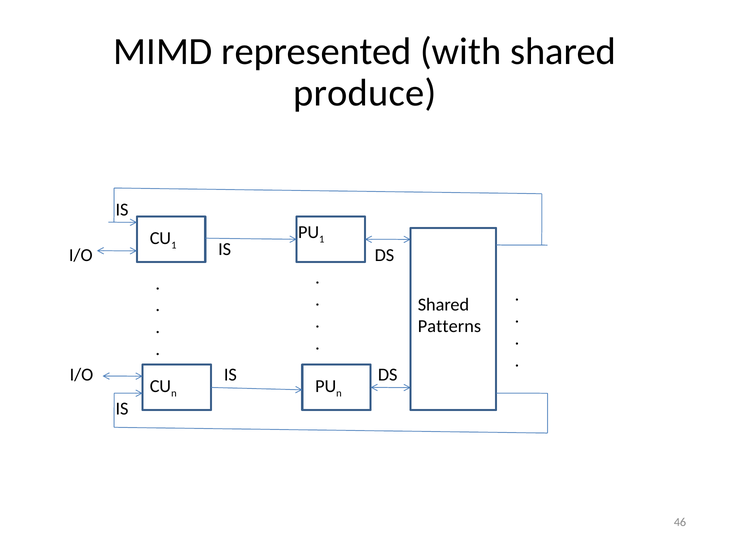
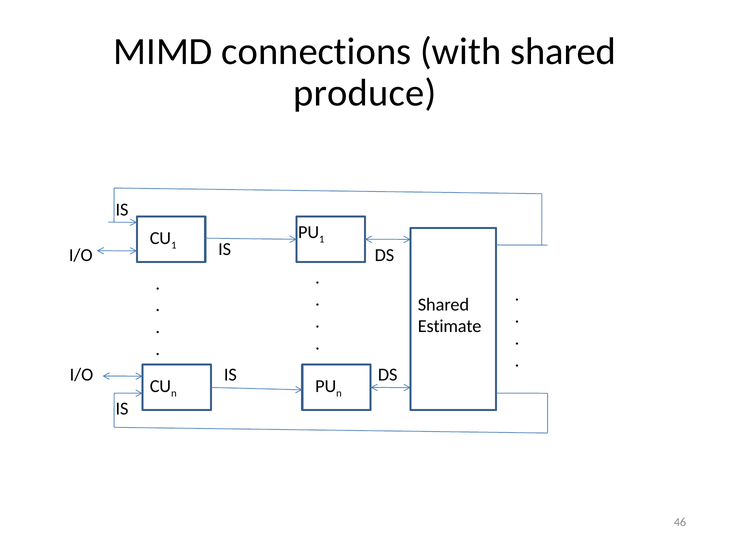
represented: represented -> connections
Patterns: Patterns -> Estimate
